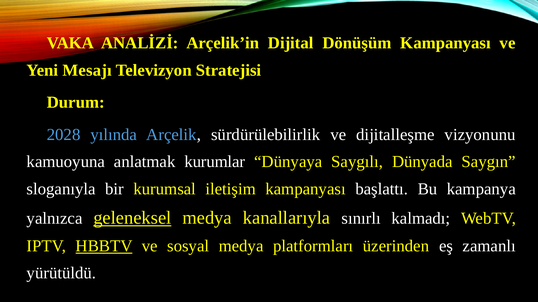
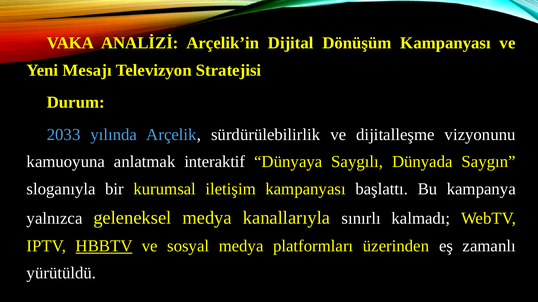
2028: 2028 -> 2033
kurumlar: kurumlar -> interaktif
geleneksel underline: present -> none
